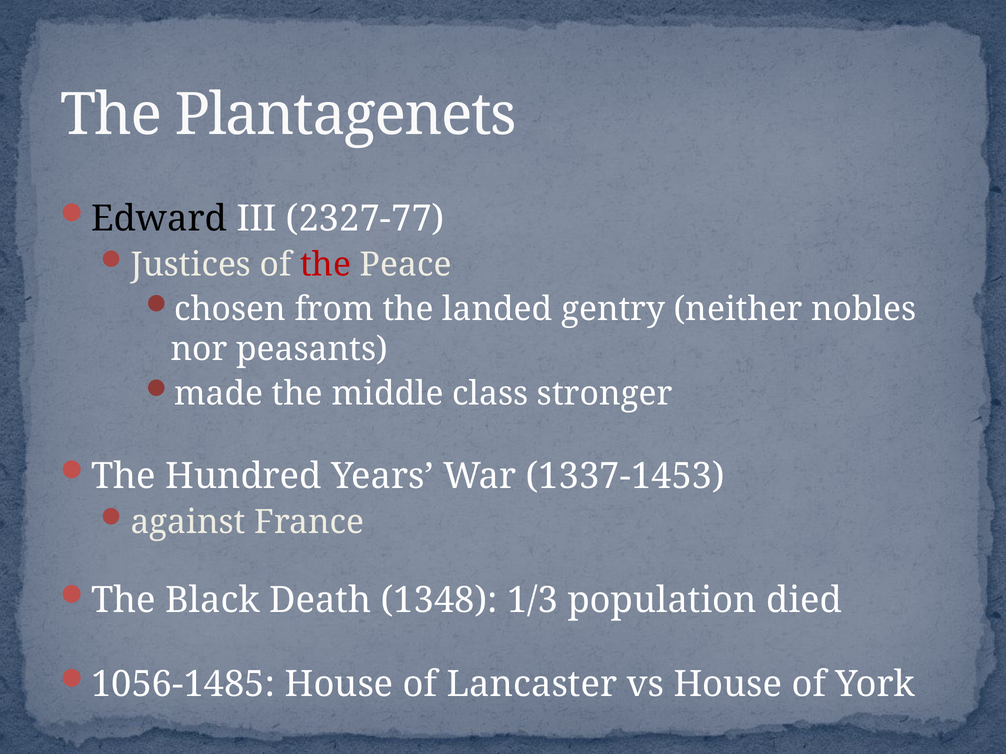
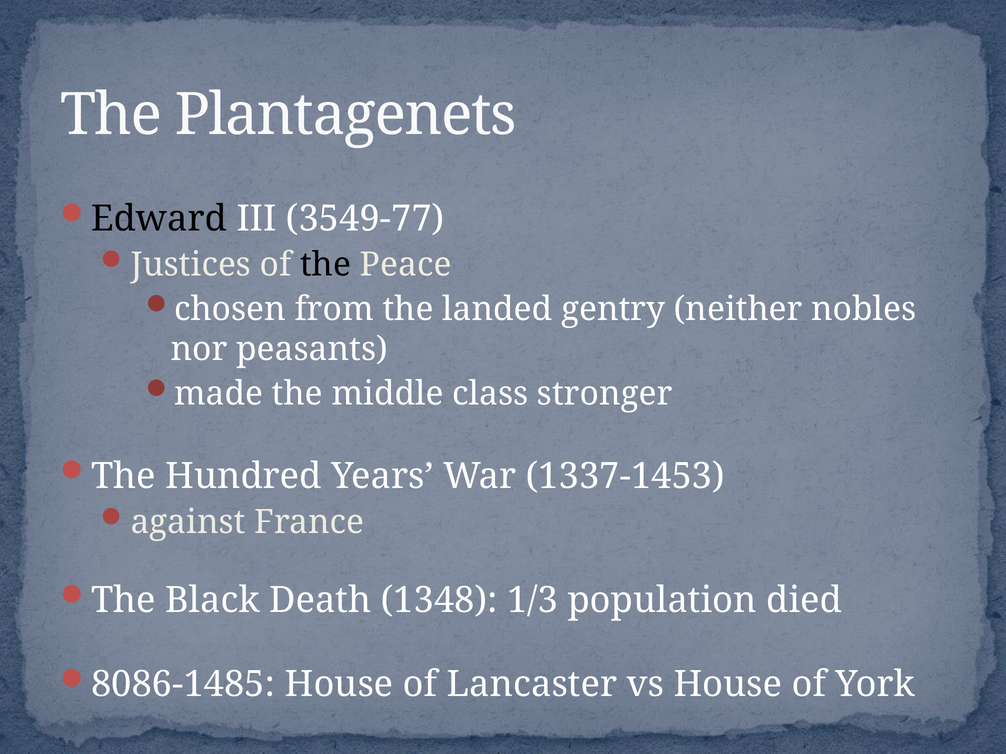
2327-77: 2327-77 -> 3549-77
the at (326, 265) colour: red -> black
1056-1485: 1056-1485 -> 8086-1485
